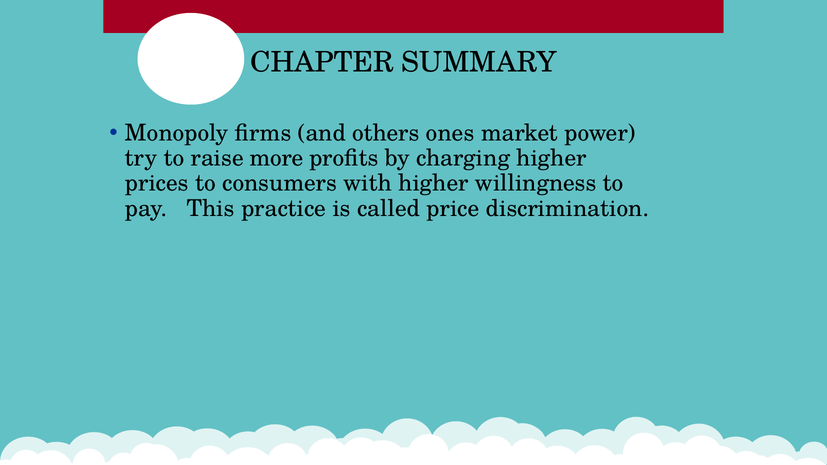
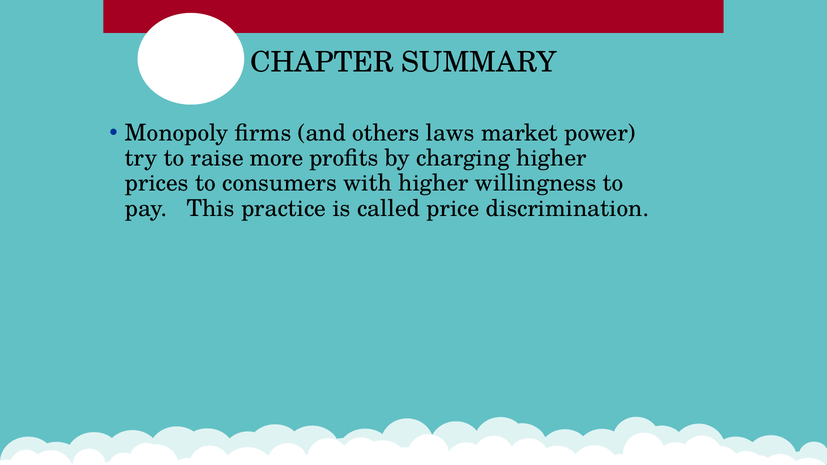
ones: ones -> laws
